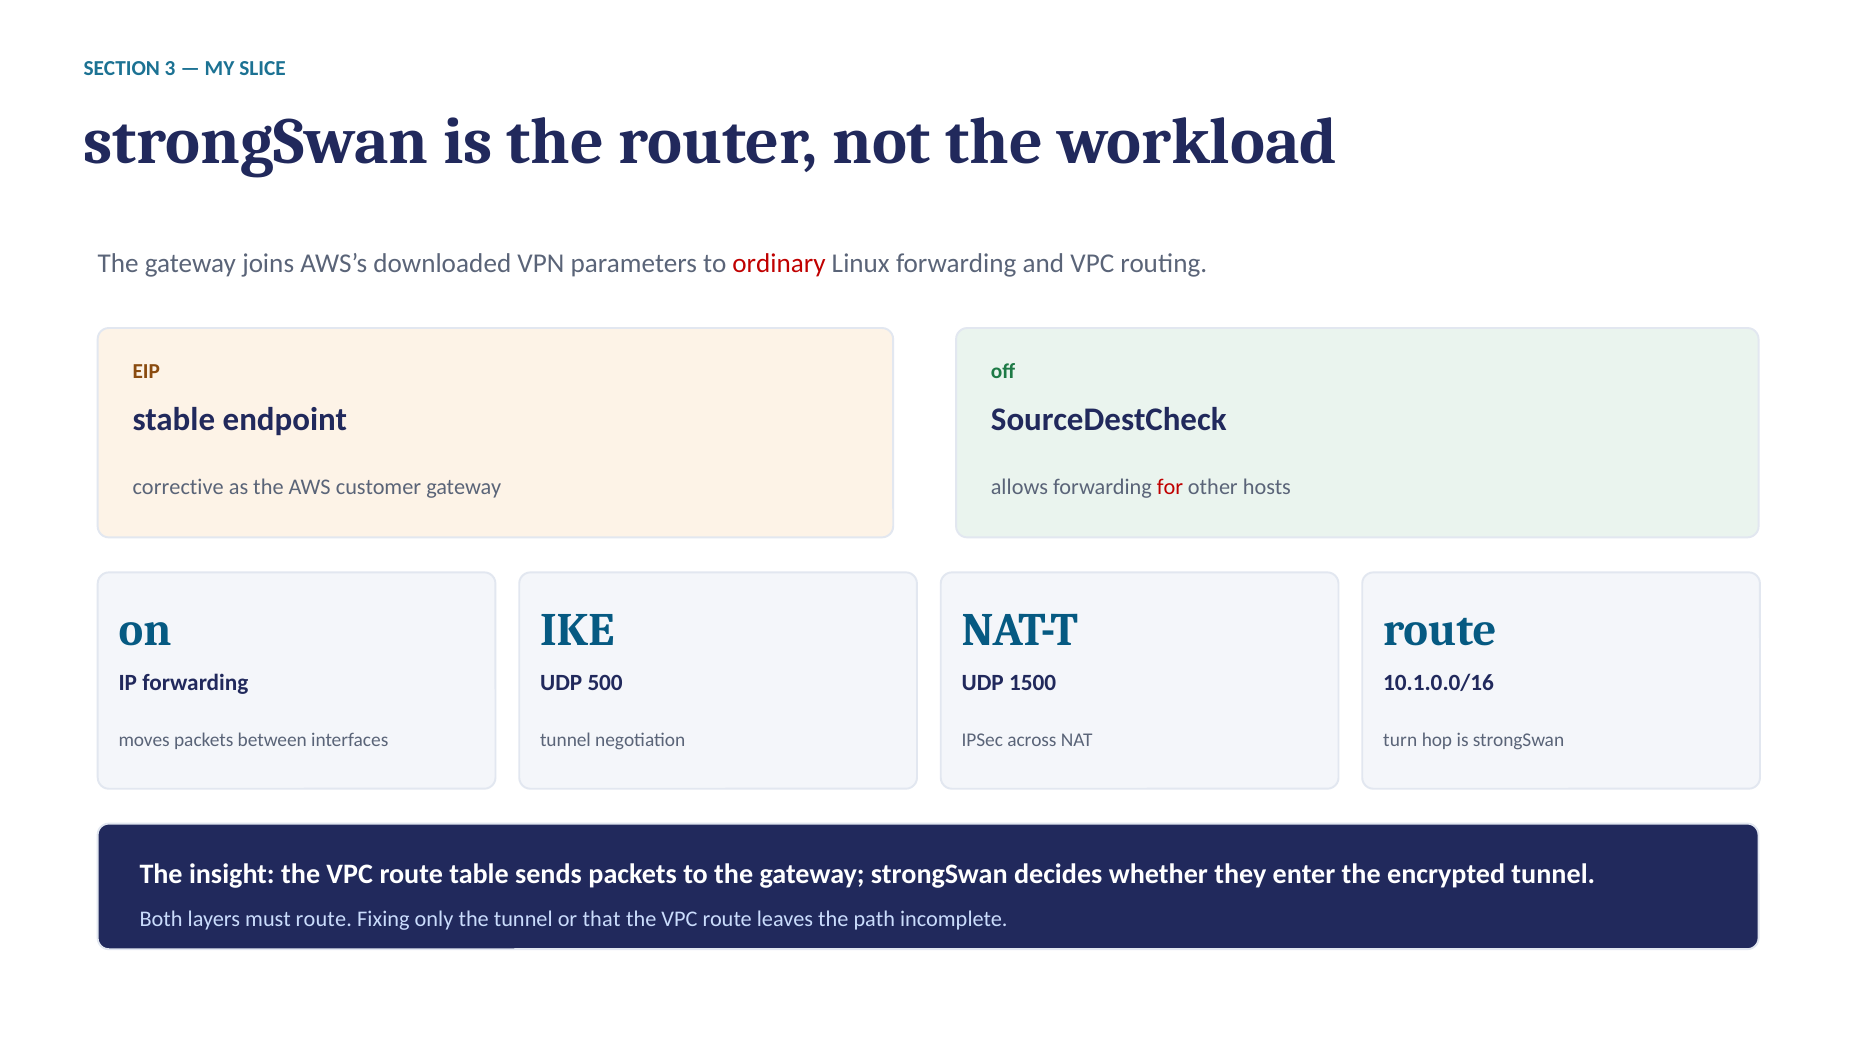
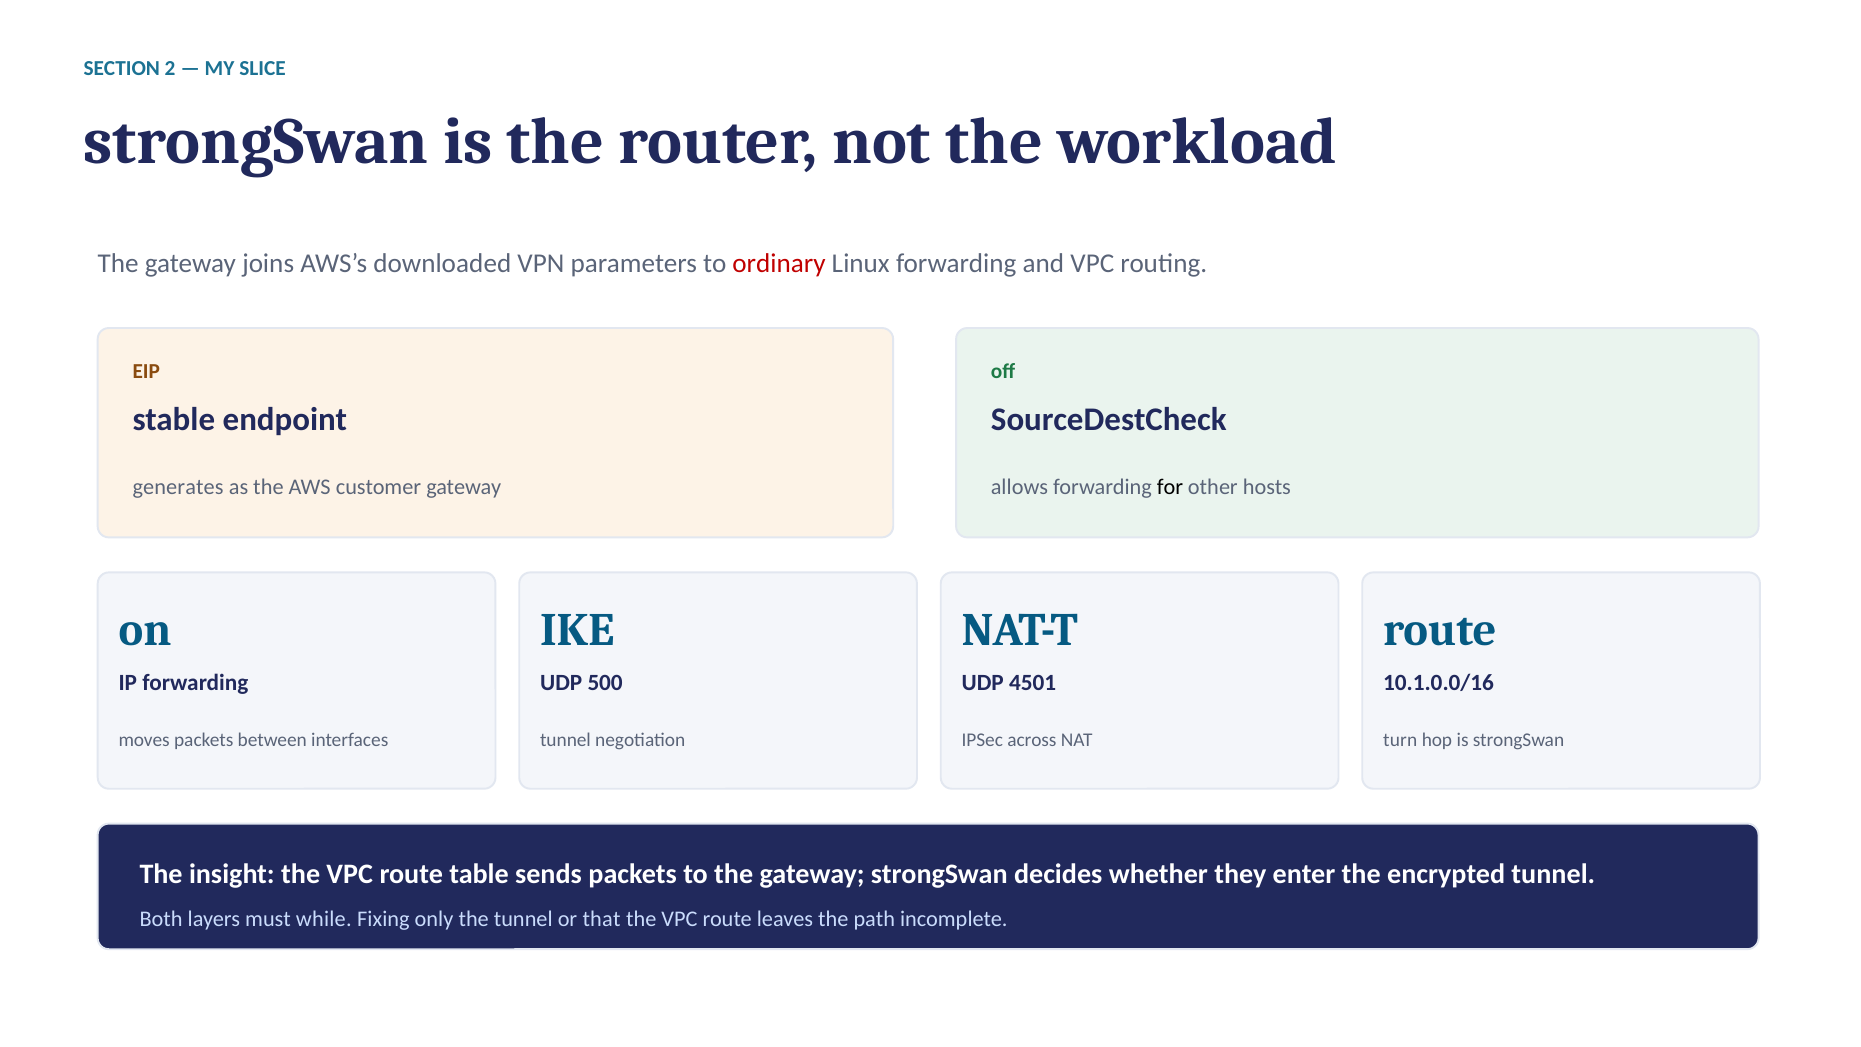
3: 3 -> 2
corrective: corrective -> generates
for colour: red -> black
1500: 1500 -> 4501
must route: route -> while
